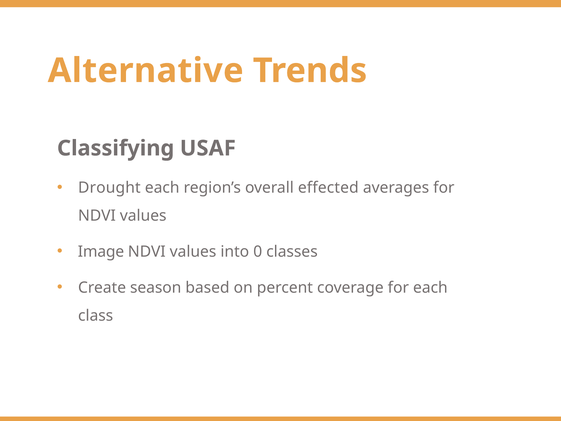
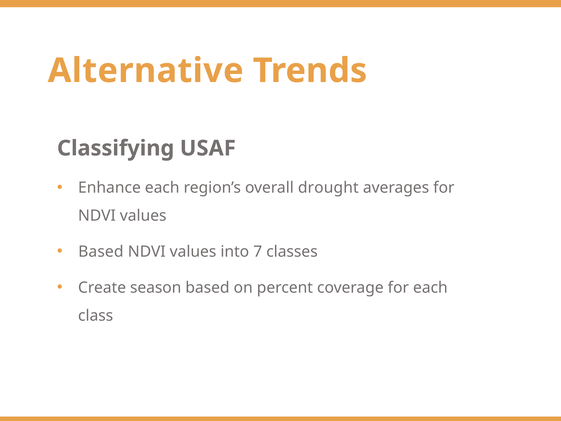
Drought: Drought -> Enhance
effected: effected -> drought
Image at (101, 252): Image -> Based
0: 0 -> 7
